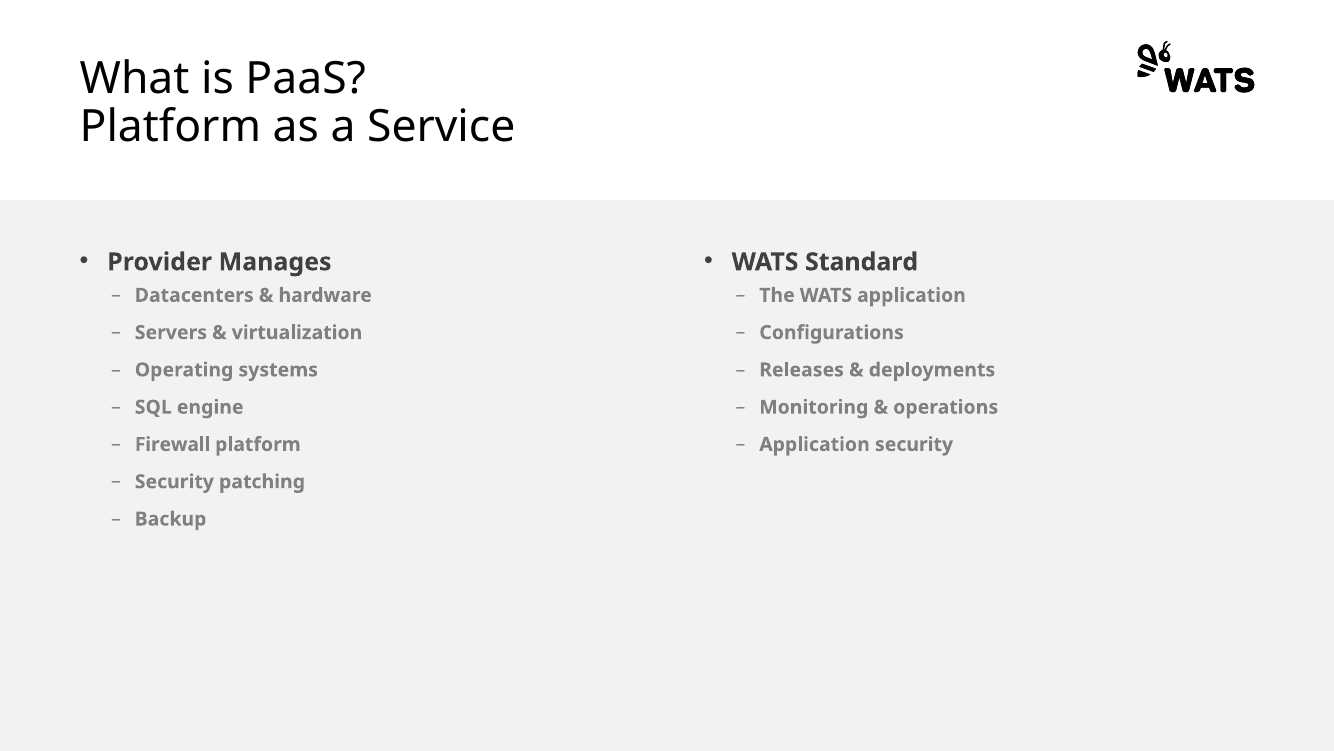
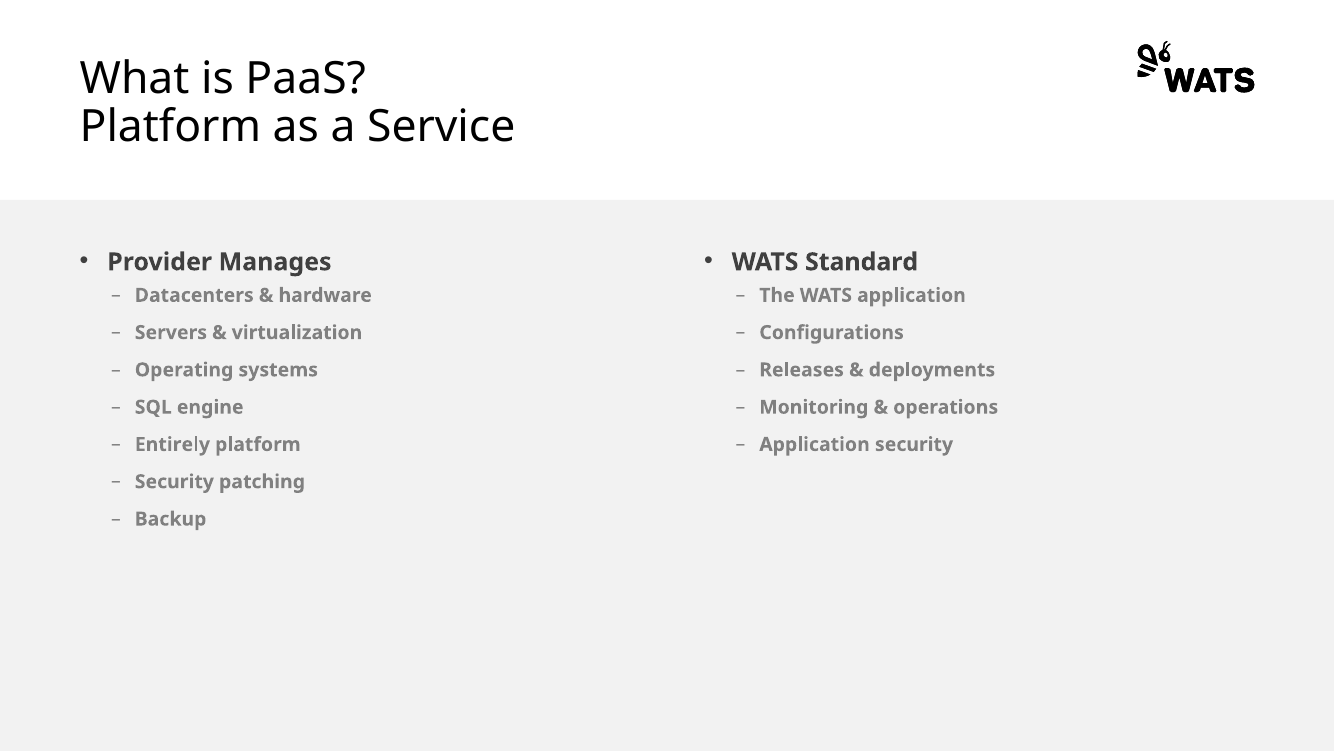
Firewall: Firewall -> Entirely
